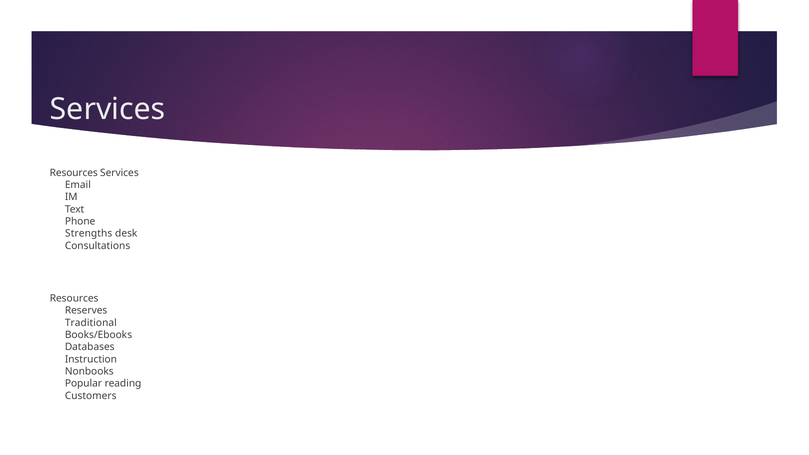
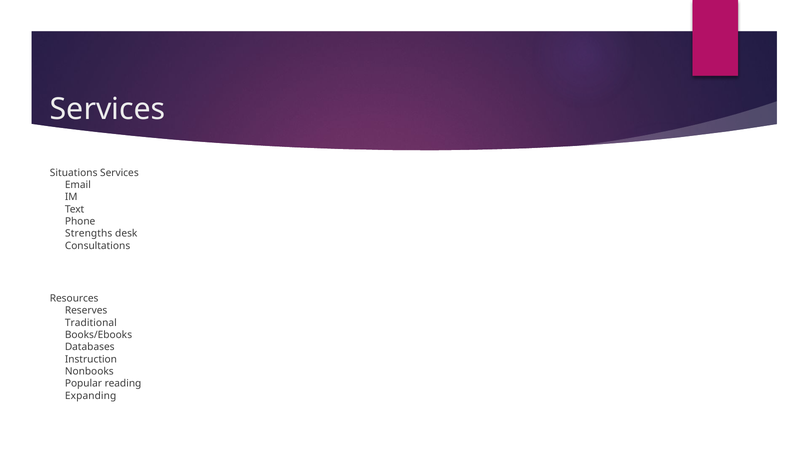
Resources at (74, 173): Resources -> Situations
Customers: Customers -> Expanding
